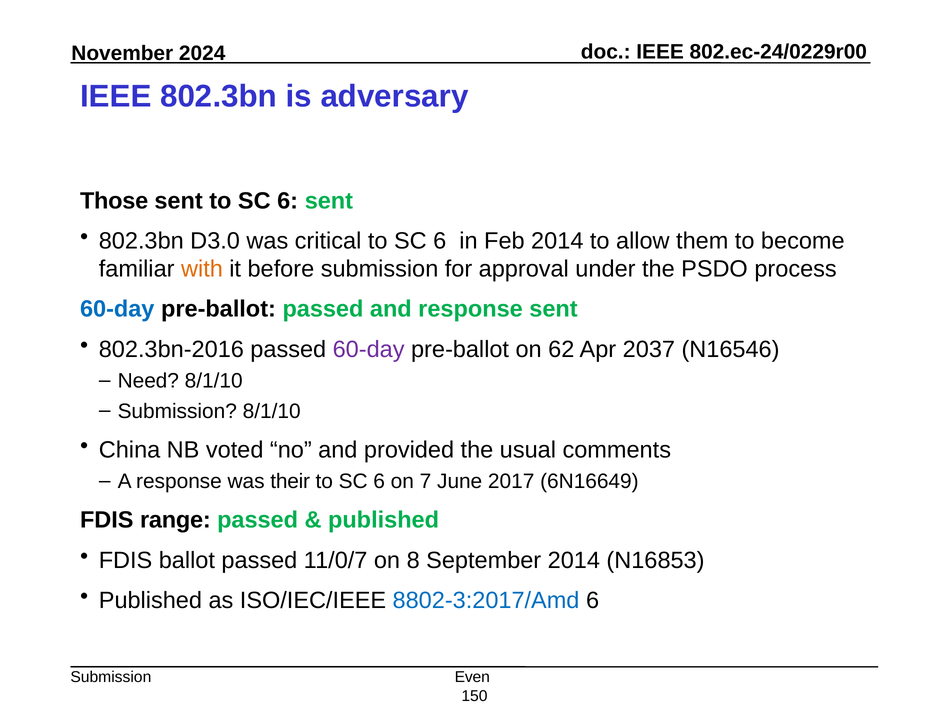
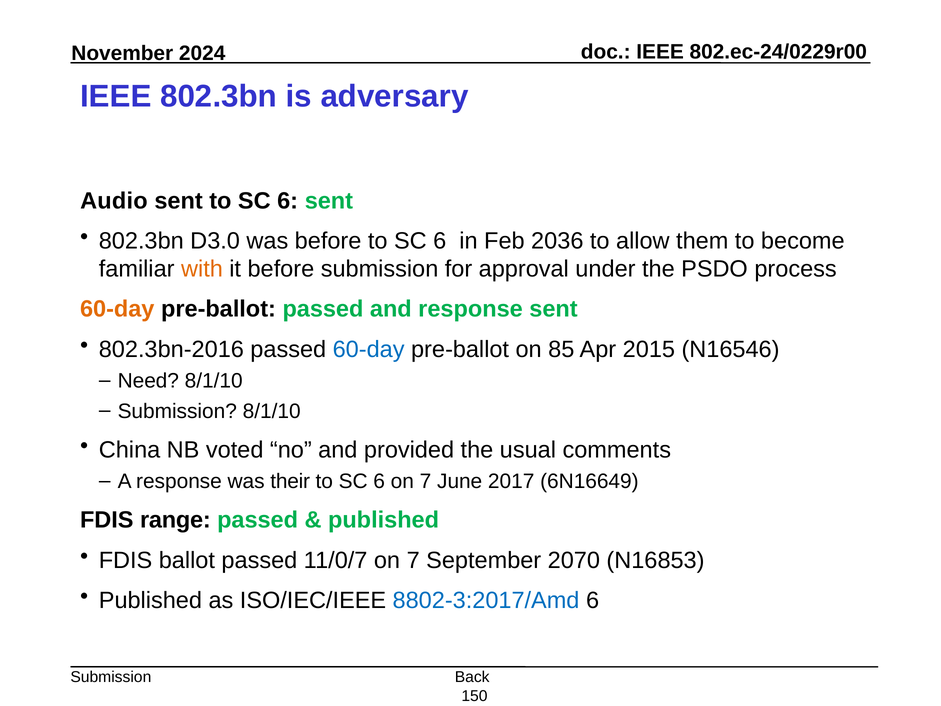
Those: Those -> Audio
was critical: critical -> before
Feb 2014: 2014 -> 2036
60-day at (117, 309) colour: blue -> orange
60-day at (369, 349) colour: purple -> blue
62: 62 -> 85
2037: 2037 -> 2015
11/0/7 on 8: 8 -> 7
September 2014: 2014 -> 2070
Even: Even -> Back
